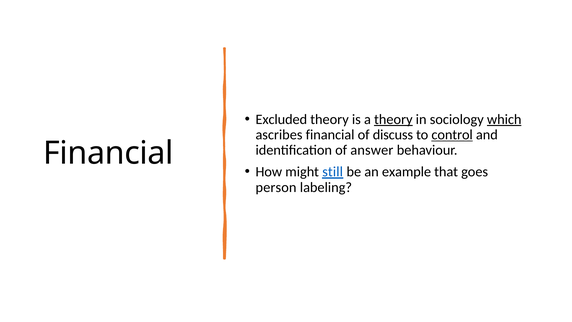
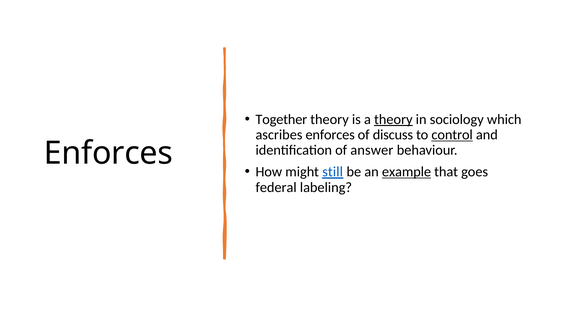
Excluded: Excluded -> Together
which underline: present -> none
ascribes financial: financial -> enforces
Financial at (108, 153): Financial -> Enforces
example underline: none -> present
person: person -> federal
